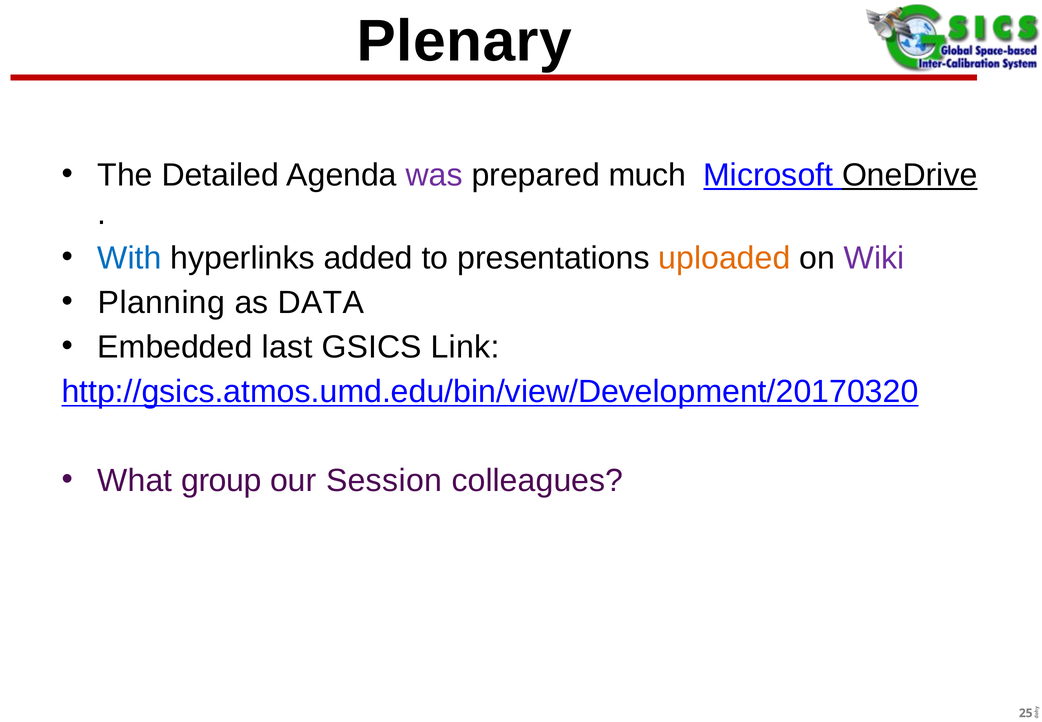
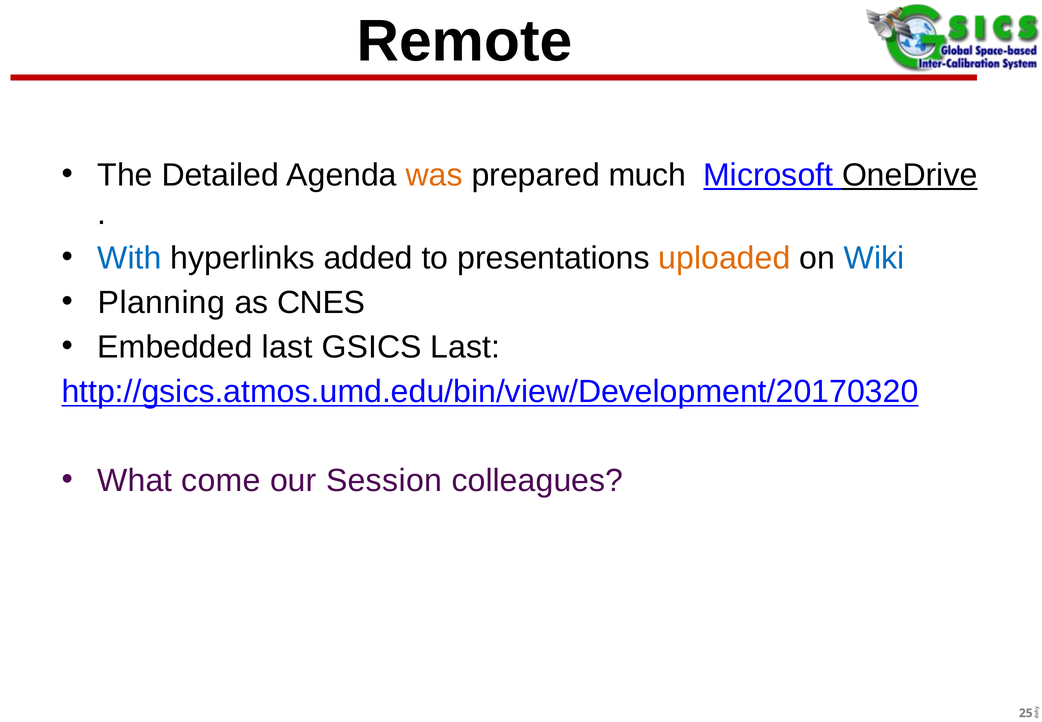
Plenary: Plenary -> Remote
was colour: purple -> orange
Wiki colour: purple -> blue
DATA: DATA -> CNES
GSICS Link: Link -> Last
group: group -> come
